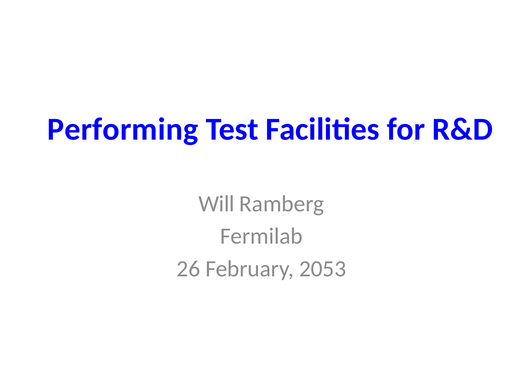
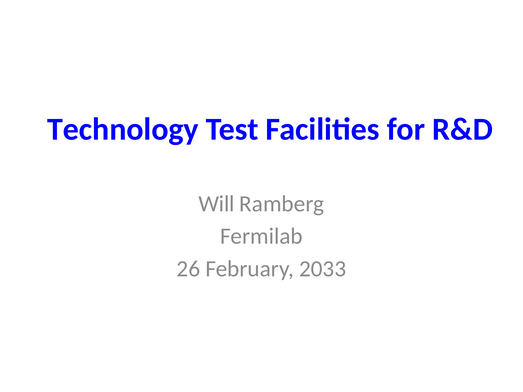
Performing: Performing -> Technology
2053: 2053 -> 2033
